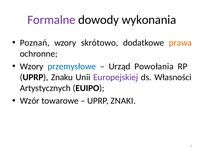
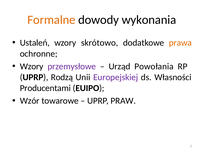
Formalne colour: purple -> orange
Poznań: Poznań -> Ustaleń
przemysłowe colour: blue -> purple
Znaku: Znaku -> Rodzą
Artystycznych: Artystycznych -> Producentami
ZNAKI: ZNAKI -> PRAW
